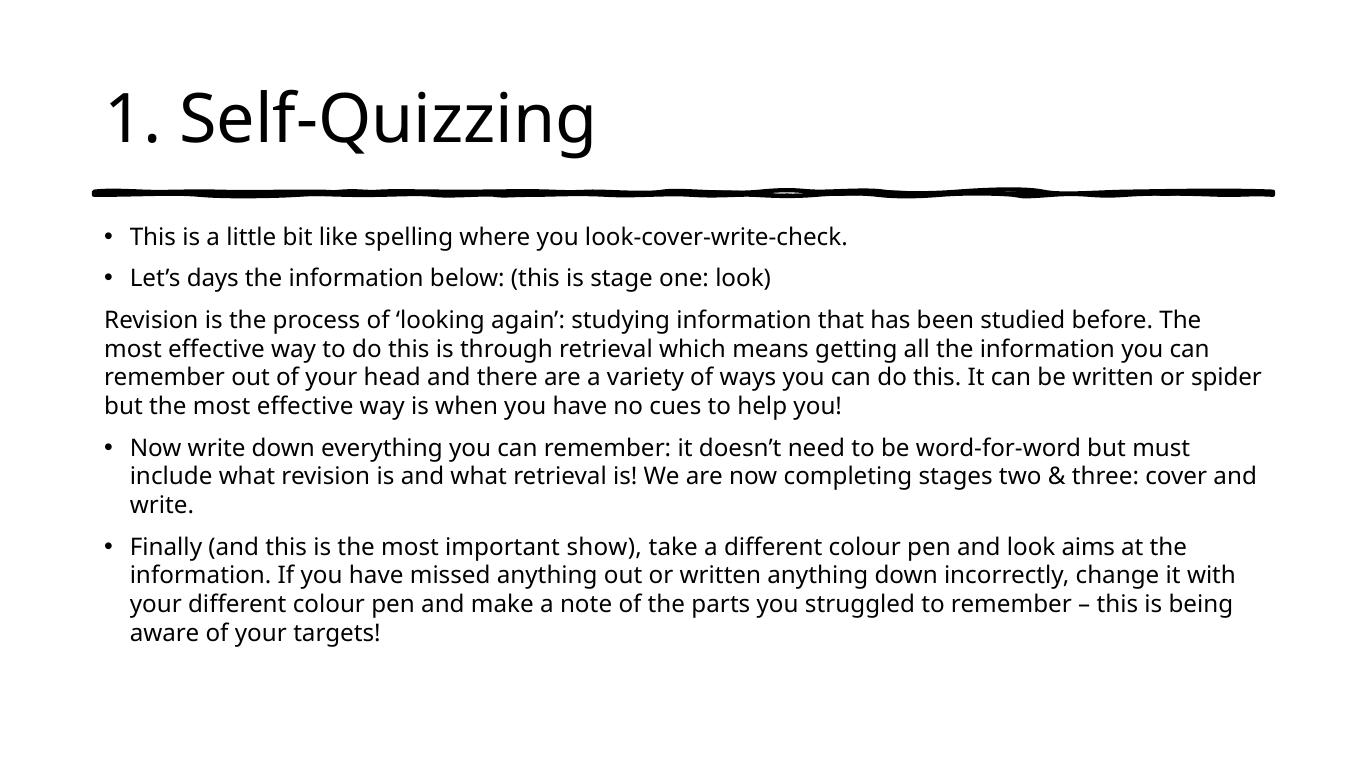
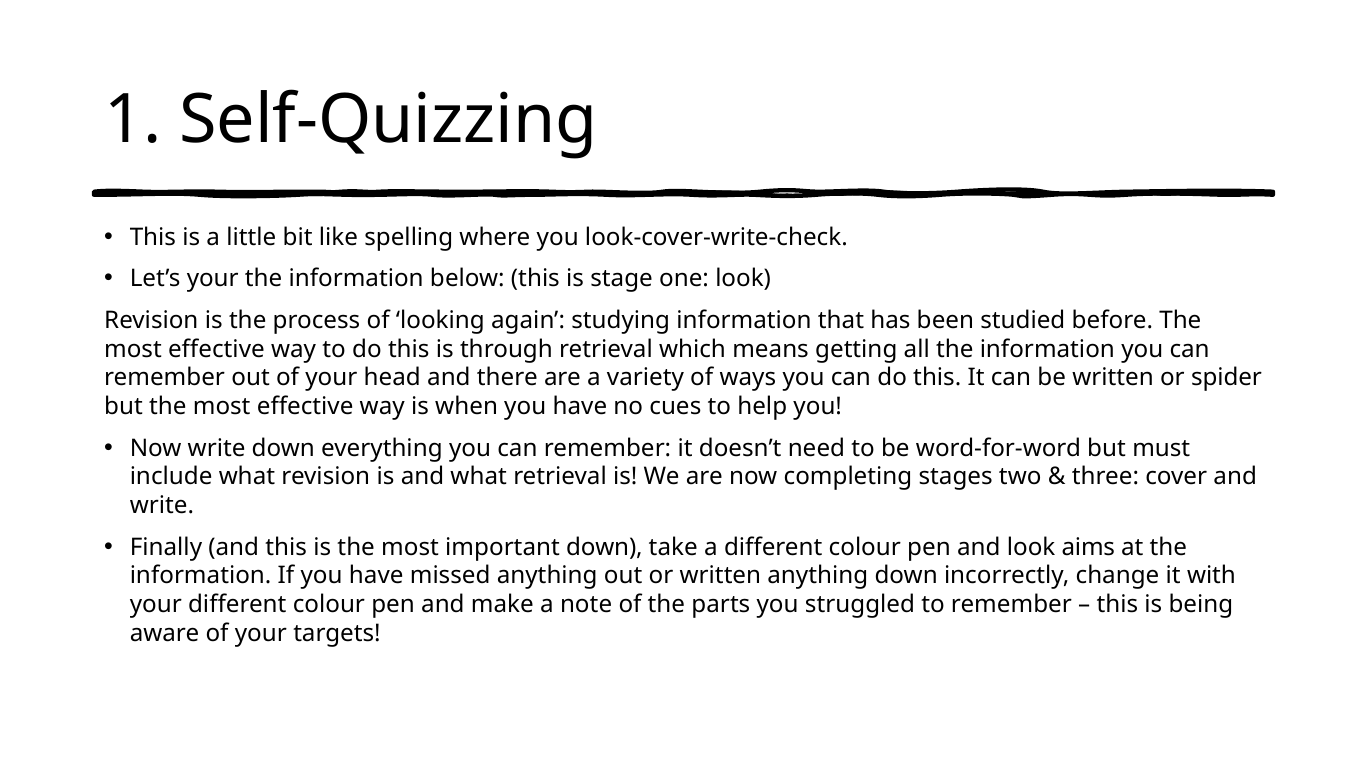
Let’s days: days -> your
important show: show -> down
